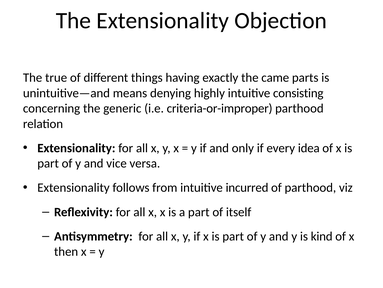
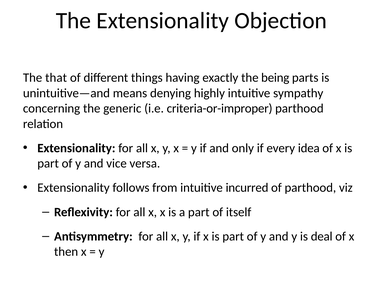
true: true -> that
came: came -> being
consisting: consisting -> sympathy
kind: kind -> deal
